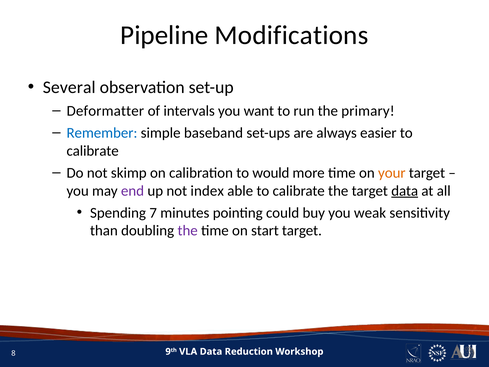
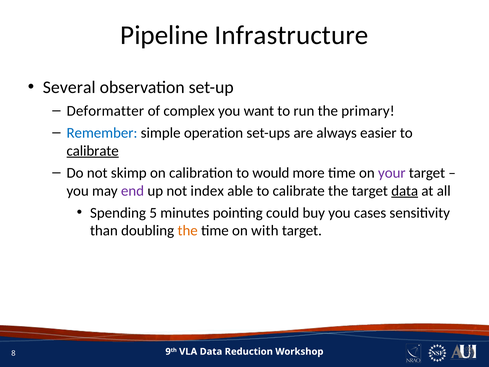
Modifications: Modifications -> Infrastructure
intervals: intervals -> complex
baseband: baseband -> operation
calibrate at (93, 151) underline: none -> present
your colour: orange -> purple
7: 7 -> 5
weak: weak -> cases
the at (188, 231) colour: purple -> orange
start: start -> with
